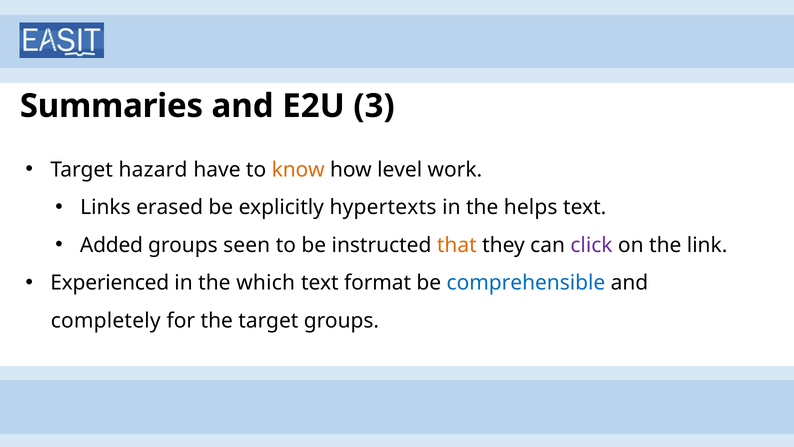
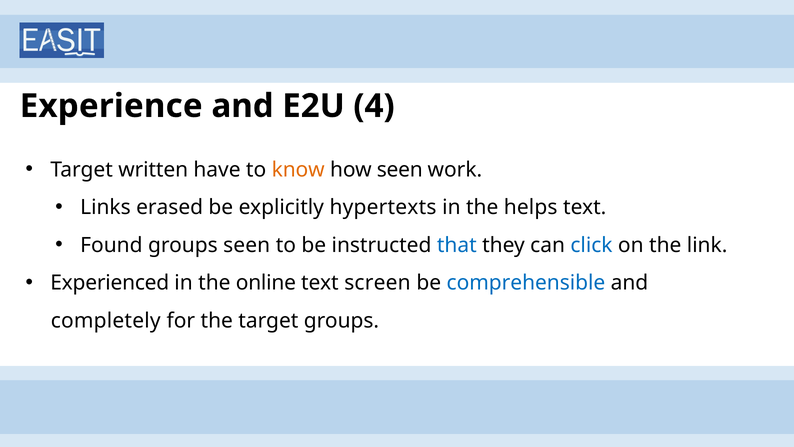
Summaries: Summaries -> Experience
3: 3 -> 4
hazard: hazard -> written
how level: level -> seen
Added: Added -> Found
that colour: orange -> blue
click colour: purple -> blue
which: which -> online
format: format -> screen
